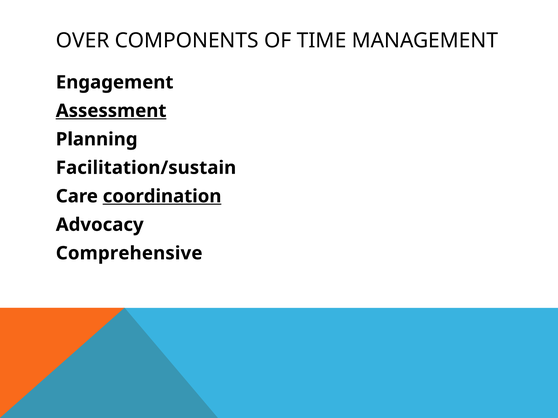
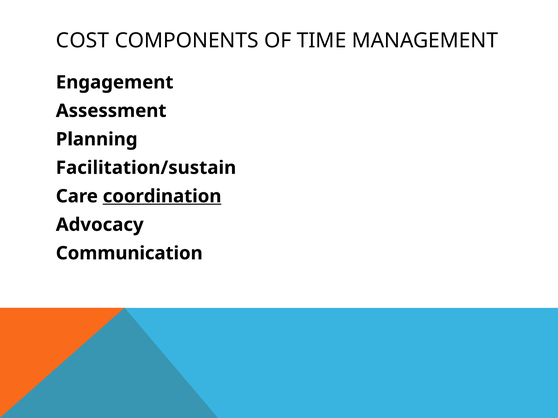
OVER: OVER -> COST
Assessment underline: present -> none
Comprehensive: Comprehensive -> Communication
